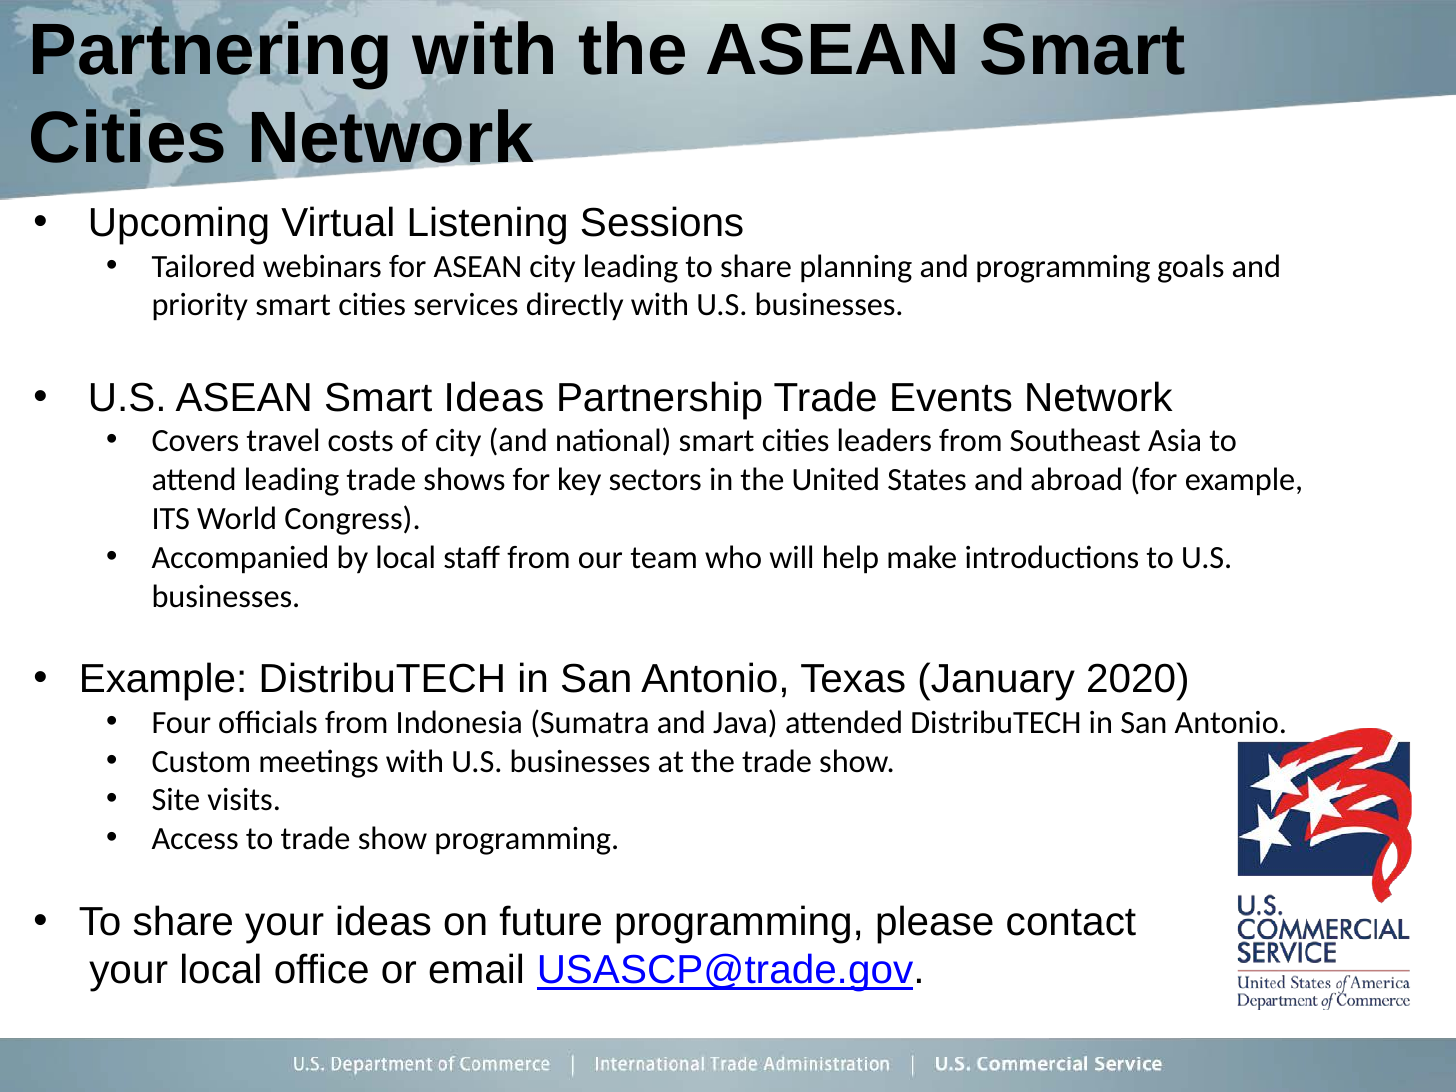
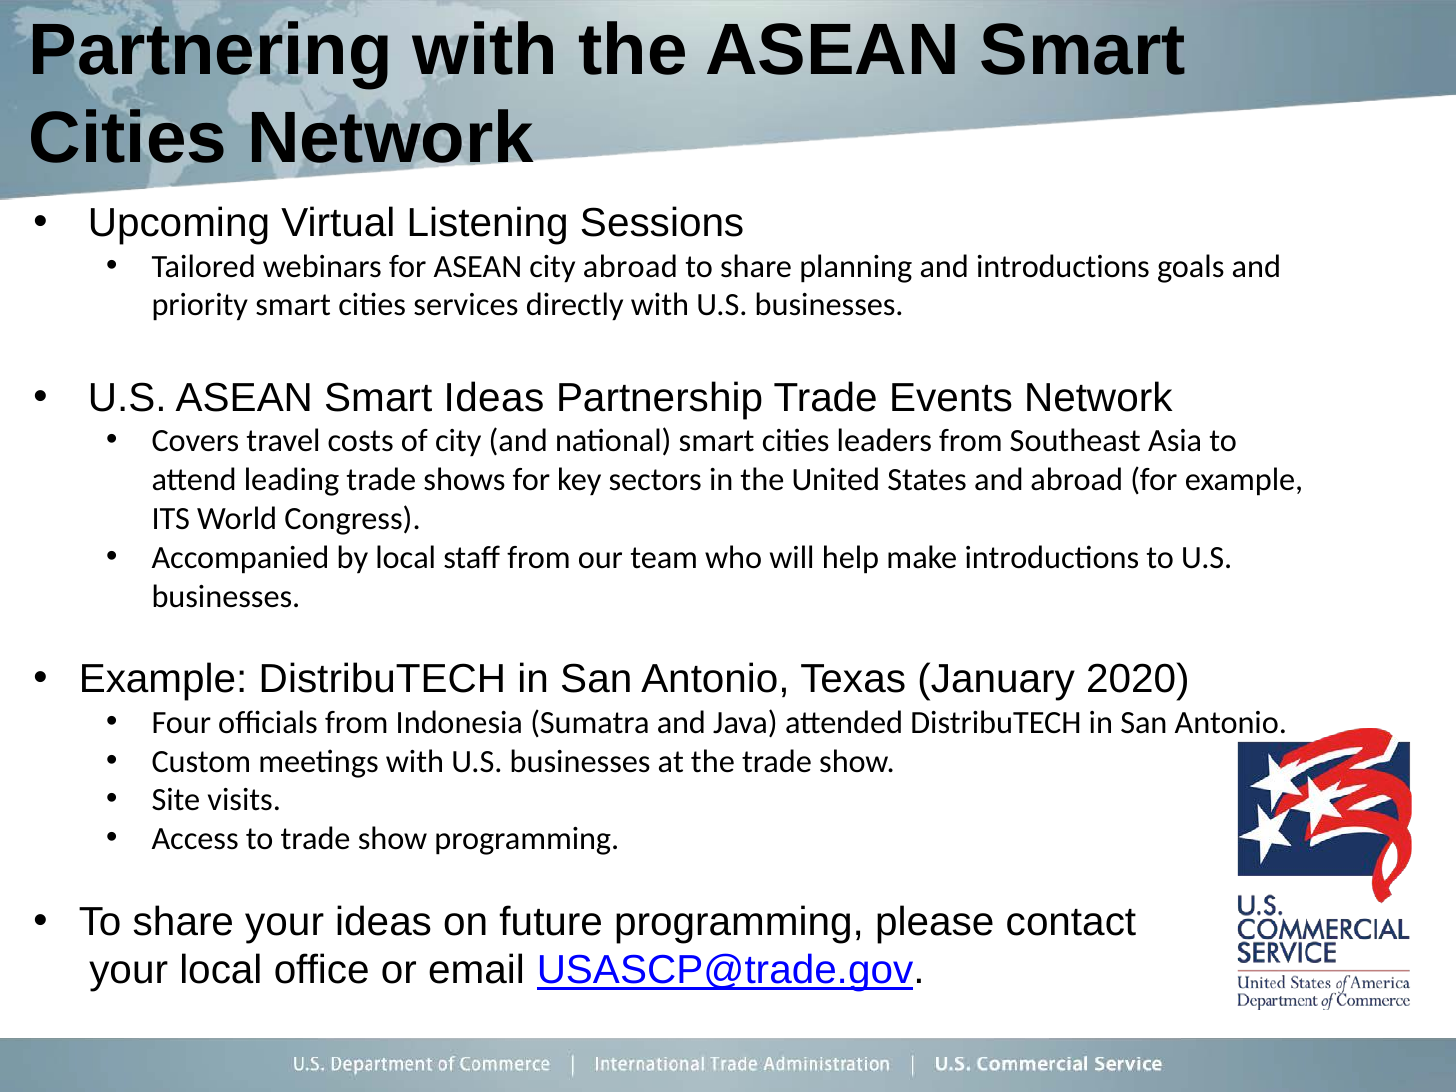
city leading: leading -> abroad
and programming: programming -> introductions
